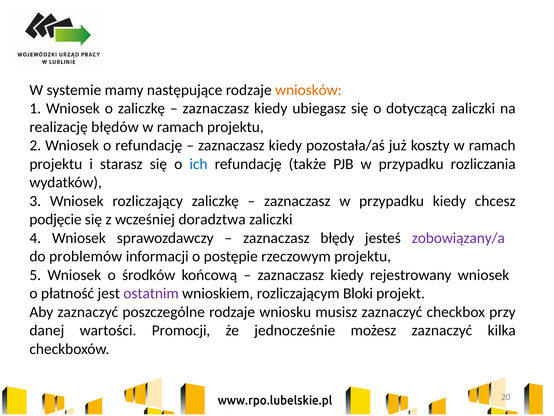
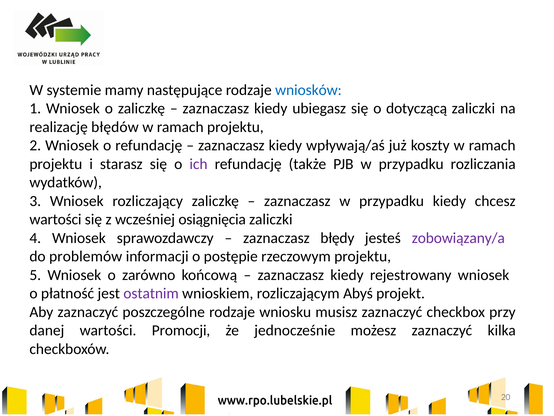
wniosków colour: orange -> blue
pozostała/aś: pozostała/aś -> wpływają/aś
ich colour: blue -> purple
podjęcie at (55, 219): podjęcie -> wartości
doradztwa: doradztwa -> osiągnięcia
środków: środków -> zarówno
Bloki: Bloki -> Abyś
